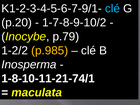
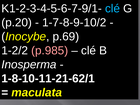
p.79: p.79 -> p.69
p.985 colour: yellow -> pink
1-8-10-11-21-74/1: 1-8-10-11-21-74/1 -> 1-8-10-11-21-62/1
